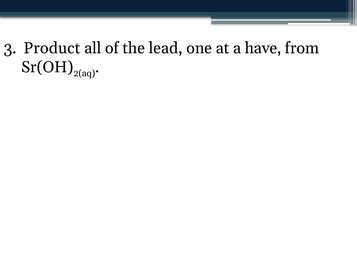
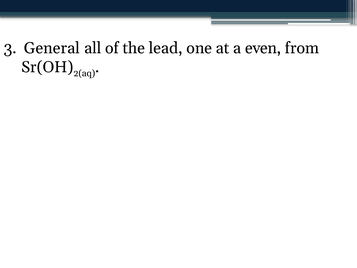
Product: Product -> General
have: have -> even
